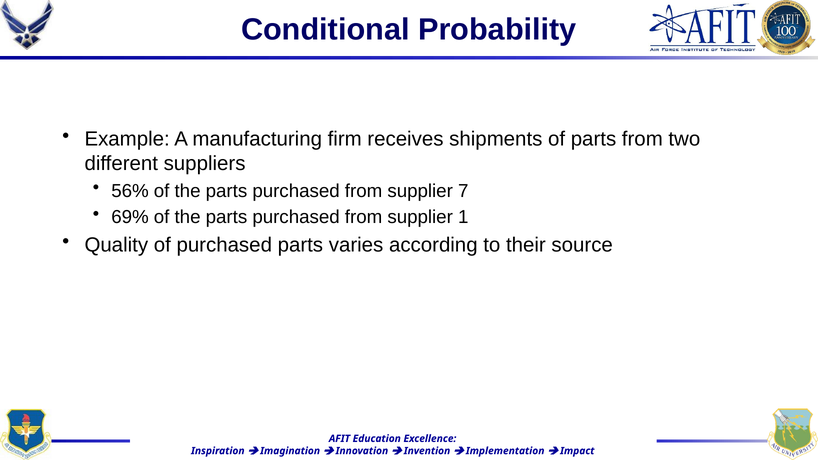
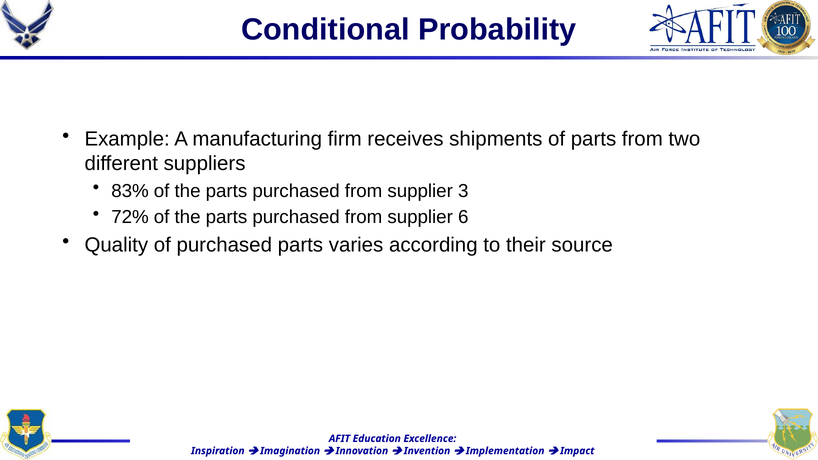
56%: 56% -> 83%
7: 7 -> 3
69%: 69% -> 72%
1: 1 -> 6
